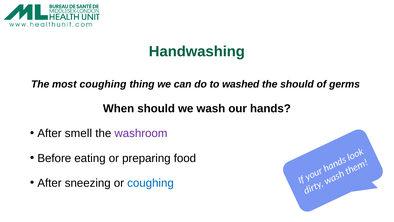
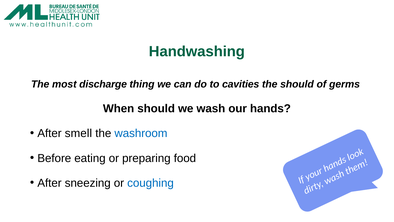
most coughing: coughing -> discharge
washed: washed -> cavities
washroom colour: purple -> blue
